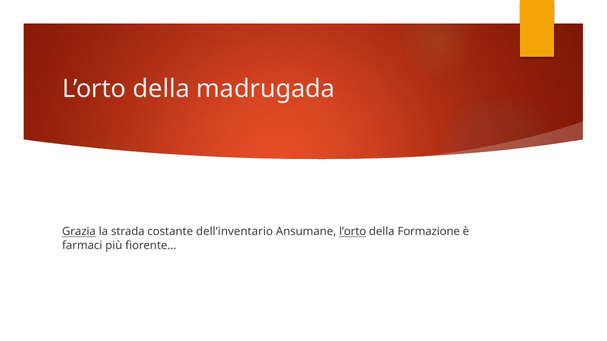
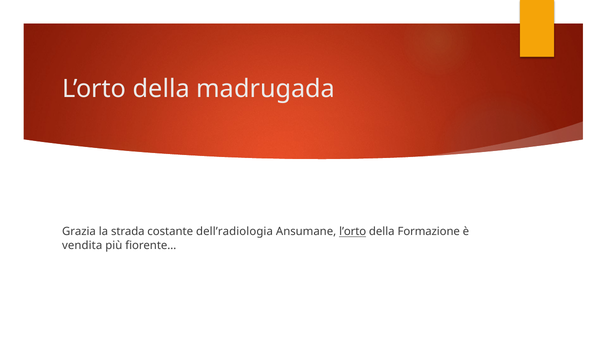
Grazia underline: present -> none
dell’inventario: dell’inventario -> dell’radiologia
farmaci: farmaci -> vendita
